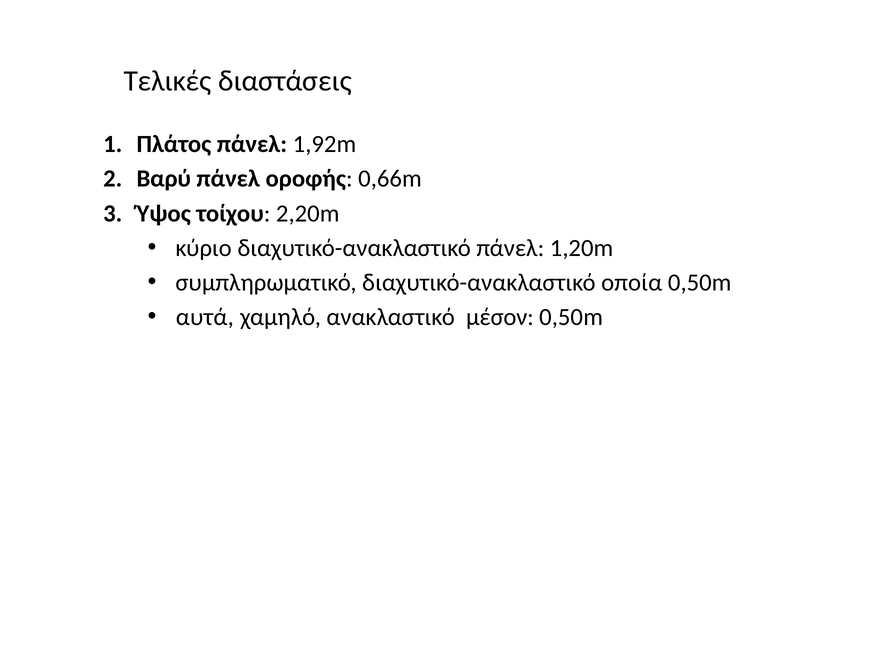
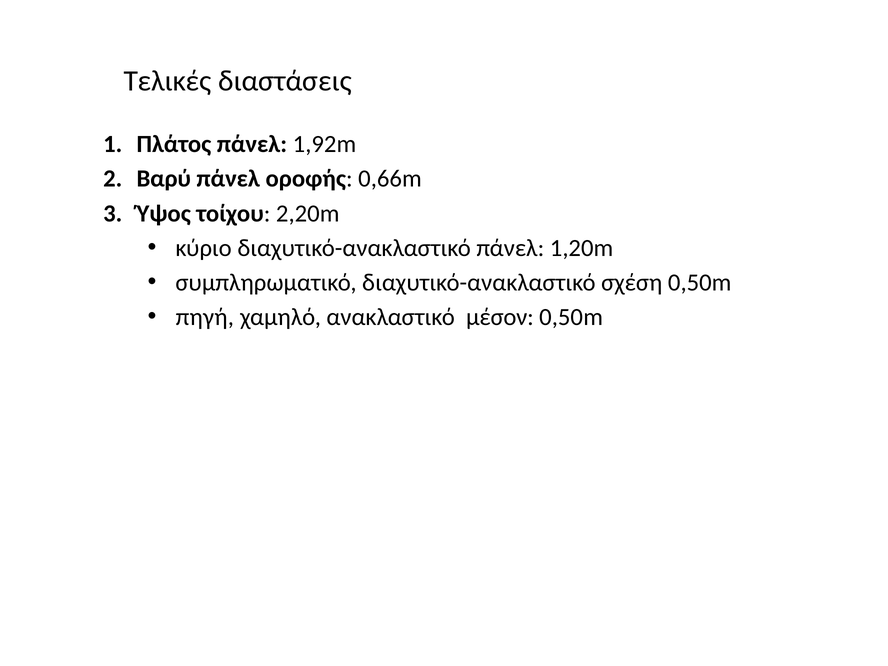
οποία: οποία -> σχέση
αυτά: αυτά -> πηγή
